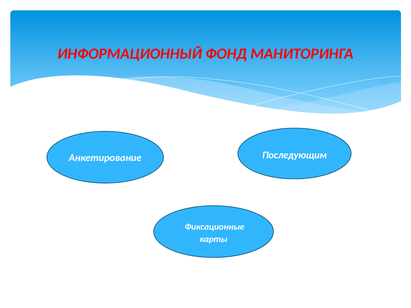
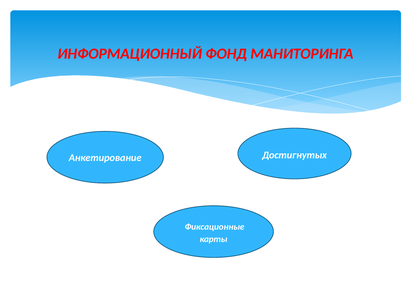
Последующим: Последующим -> Достигнутых
